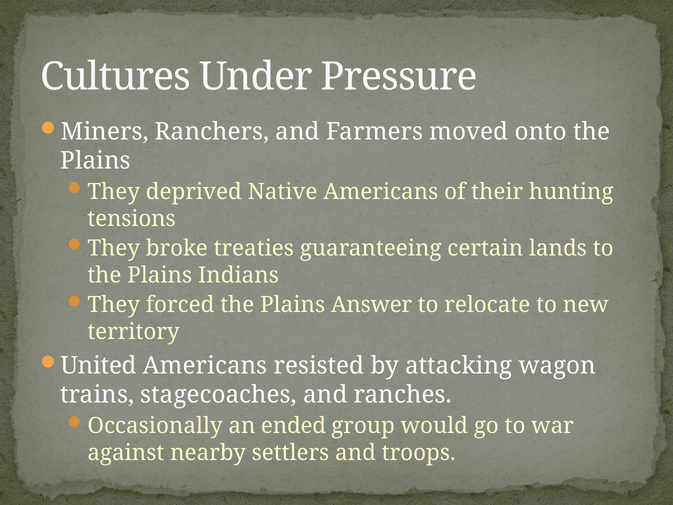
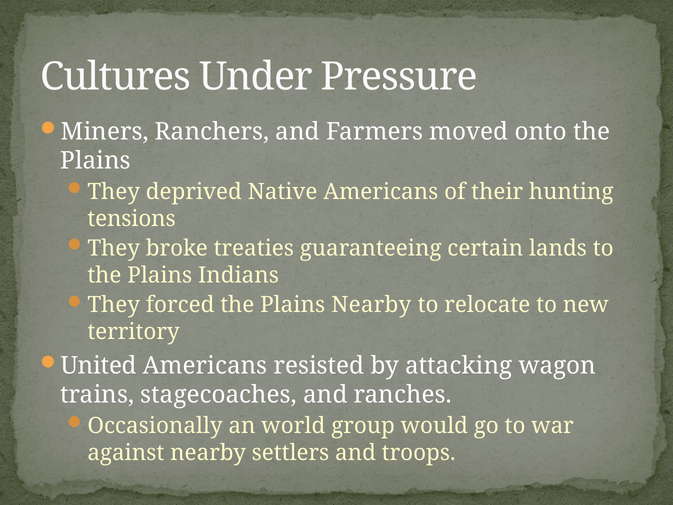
Plains Answer: Answer -> Nearby
ended: ended -> world
